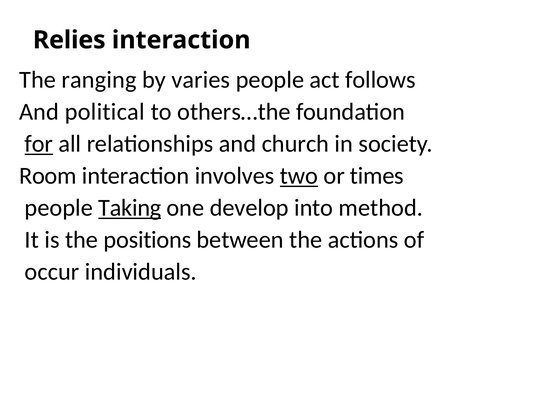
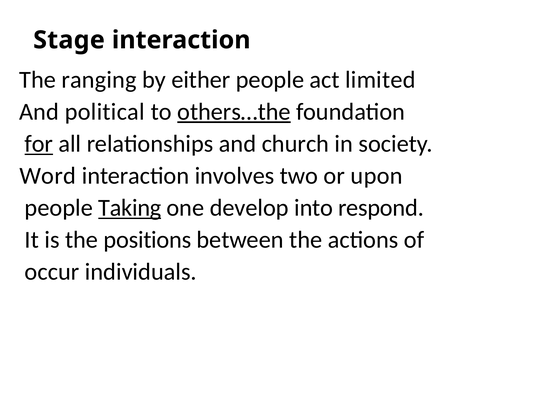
Relies: Relies -> Stage
varies: varies -> either
follows: follows -> limited
others…the underline: none -> present
Room: Room -> Word
two underline: present -> none
times: times -> upon
method: method -> respond
